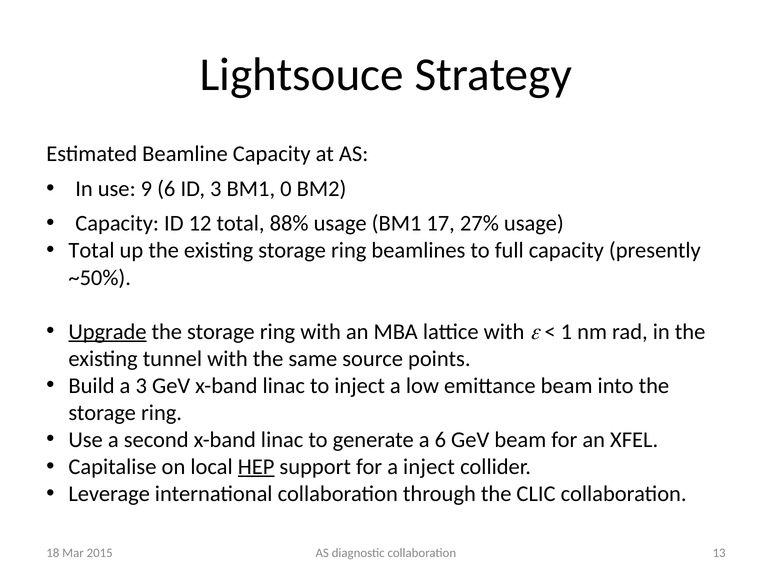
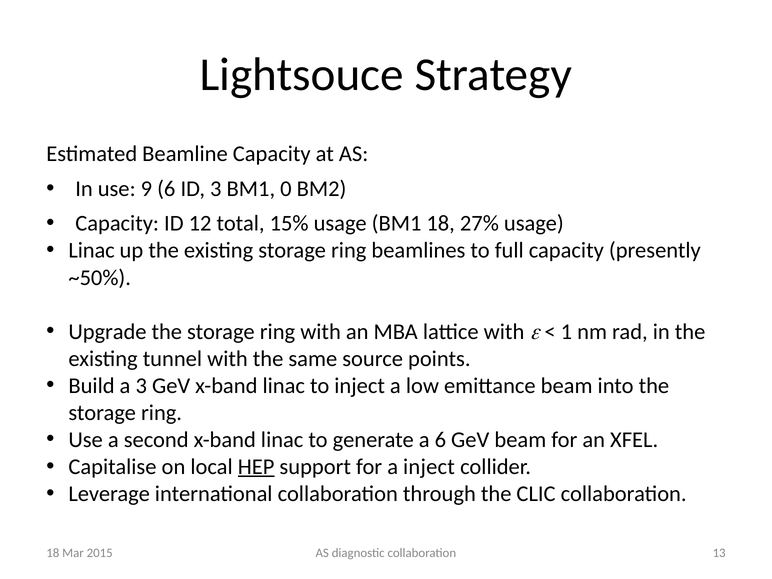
88%: 88% -> 15%
BM1 17: 17 -> 18
Total at (92, 251): Total -> Linac
Upgrade underline: present -> none
